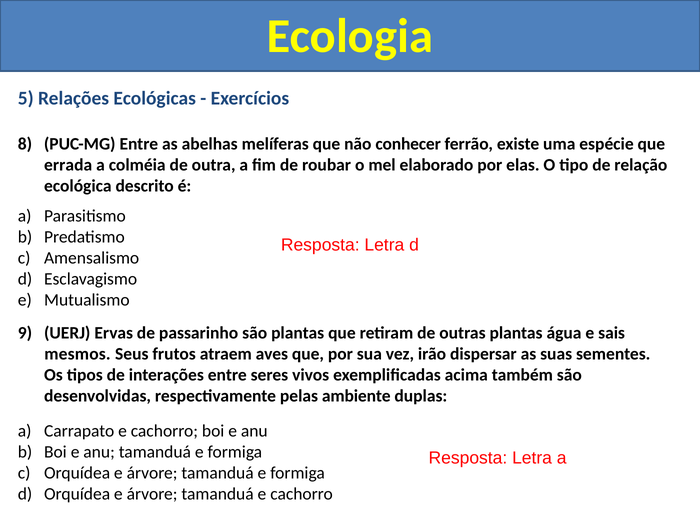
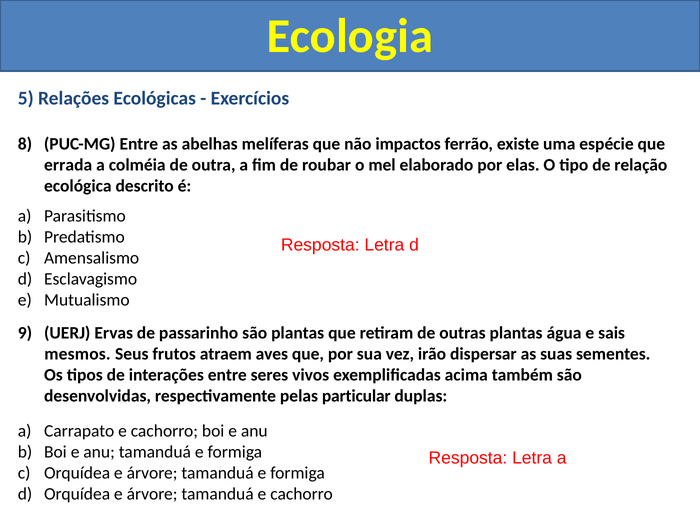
conhecer: conhecer -> impactos
ambiente: ambiente -> particular
